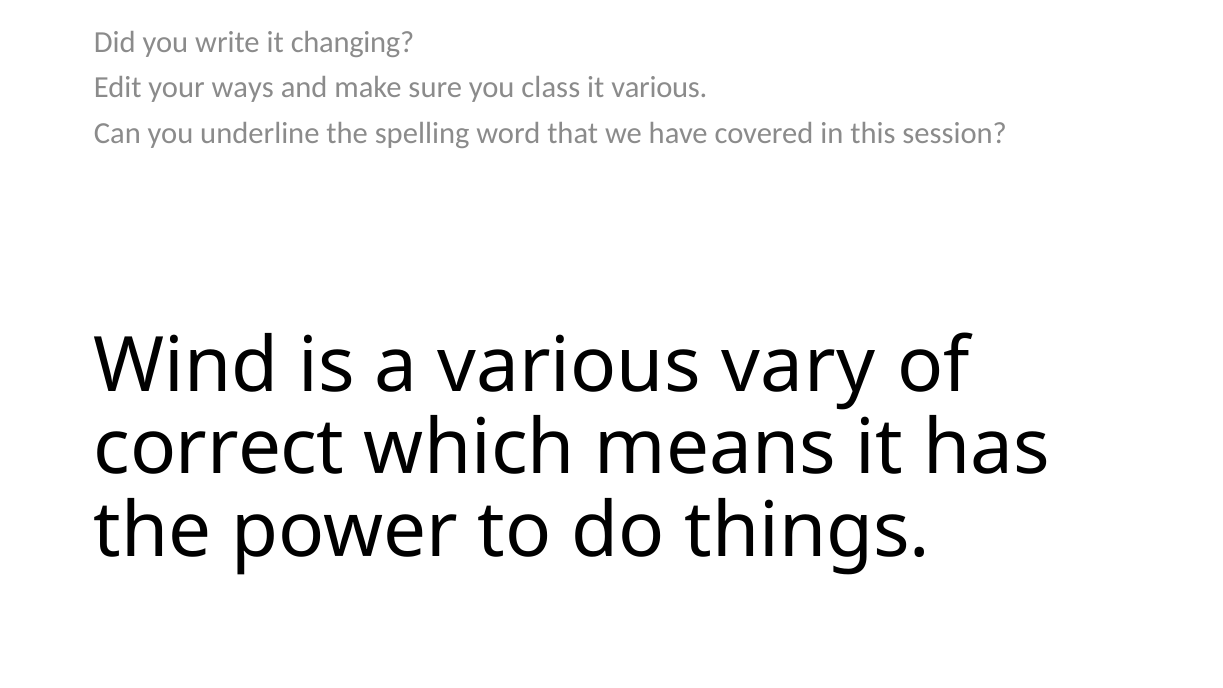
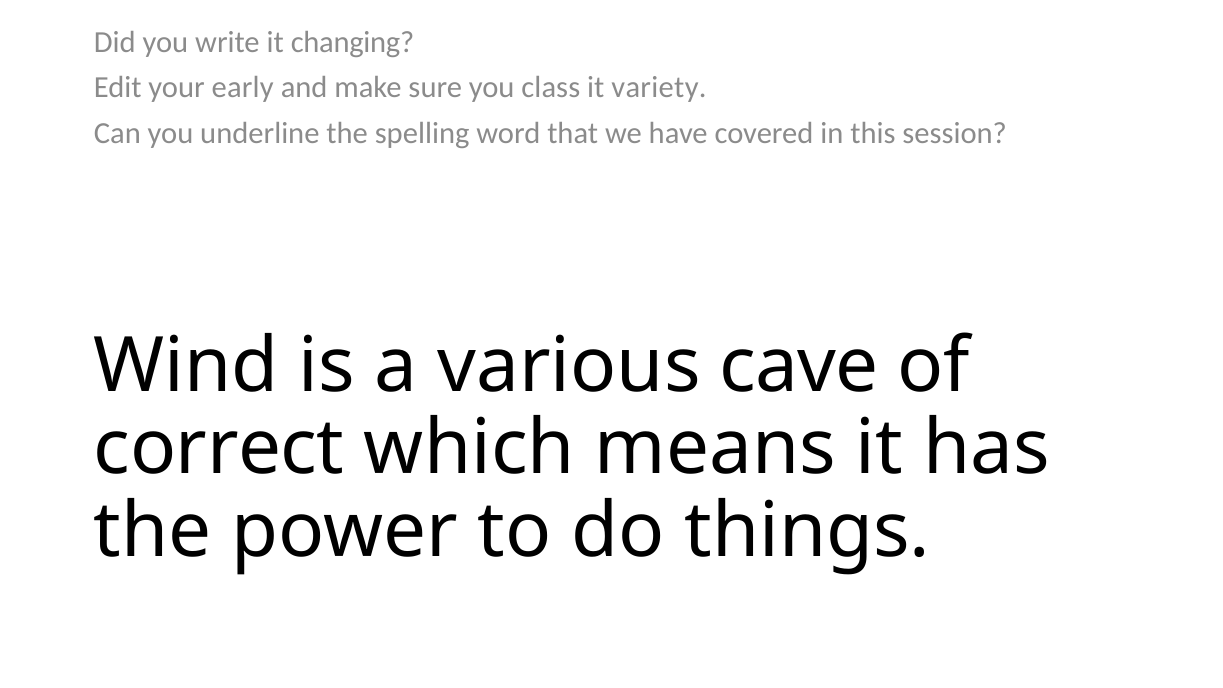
ways: ways -> early
it various: various -> variety
vary: vary -> cave
